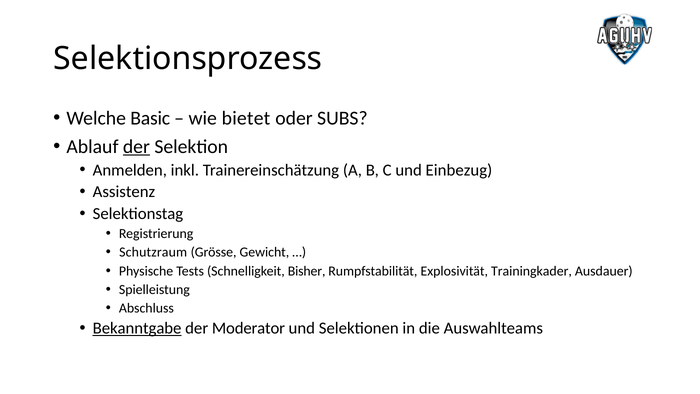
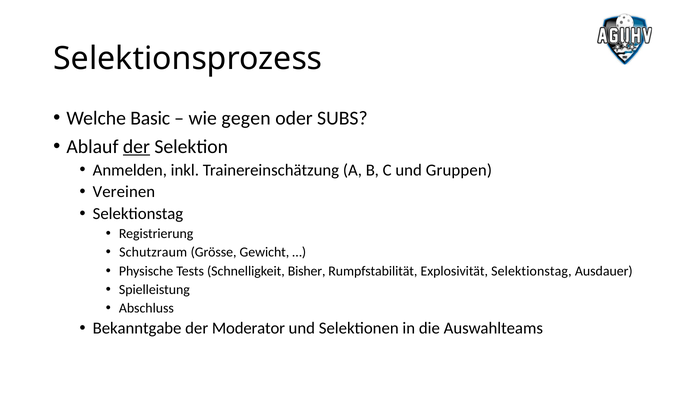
bietet: bietet -> gegen
Einbezug: Einbezug -> Gruppen
Assistenz: Assistenz -> Vereinen
Explosivität Trainingkader: Trainingkader -> Selektionstag
Bekanntgabe underline: present -> none
